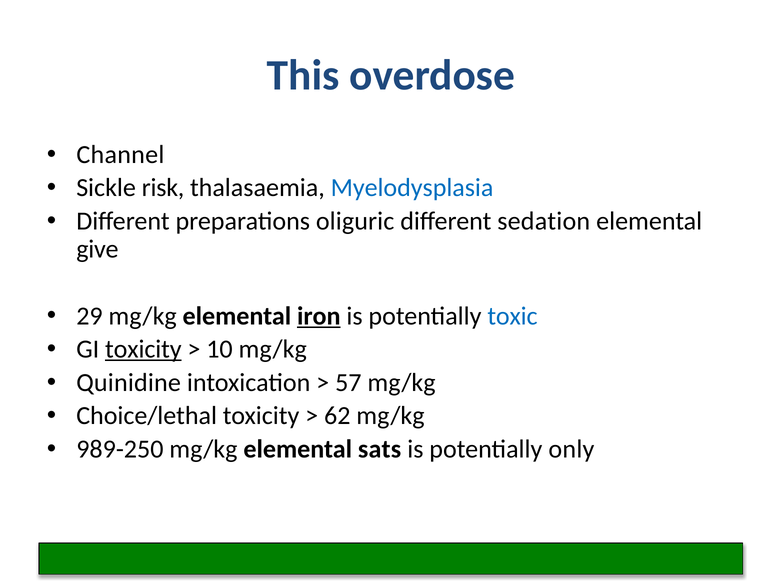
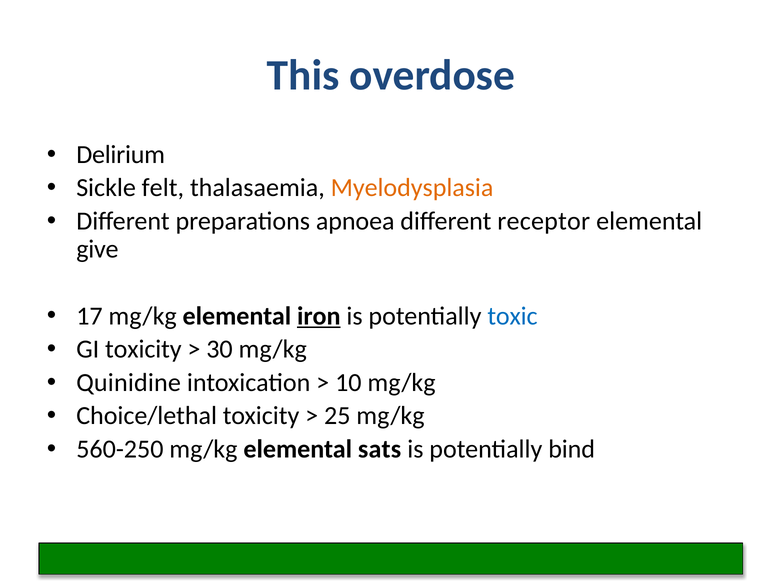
Channel: Channel -> Delirium
risk: risk -> felt
Myelodysplasia colour: blue -> orange
oliguric: oliguric -> apnoea
sedation: sedation -> receptor
29: 29 -> 17
toxicity at (143, 350) underline: present -> none
10: 10 -> 30
57: 57 -> 10
62: 62 -> 25
989-250: 989-250 -> 560-250
only: only -> bind
